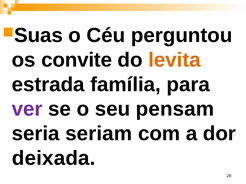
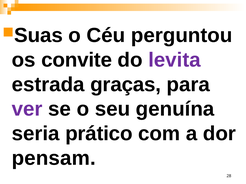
levita colour: orange -> purple
família: família -> graças
pensam: pensam -> genuína
seriam: seriam -> prático
deixada: deixada -> pensam
